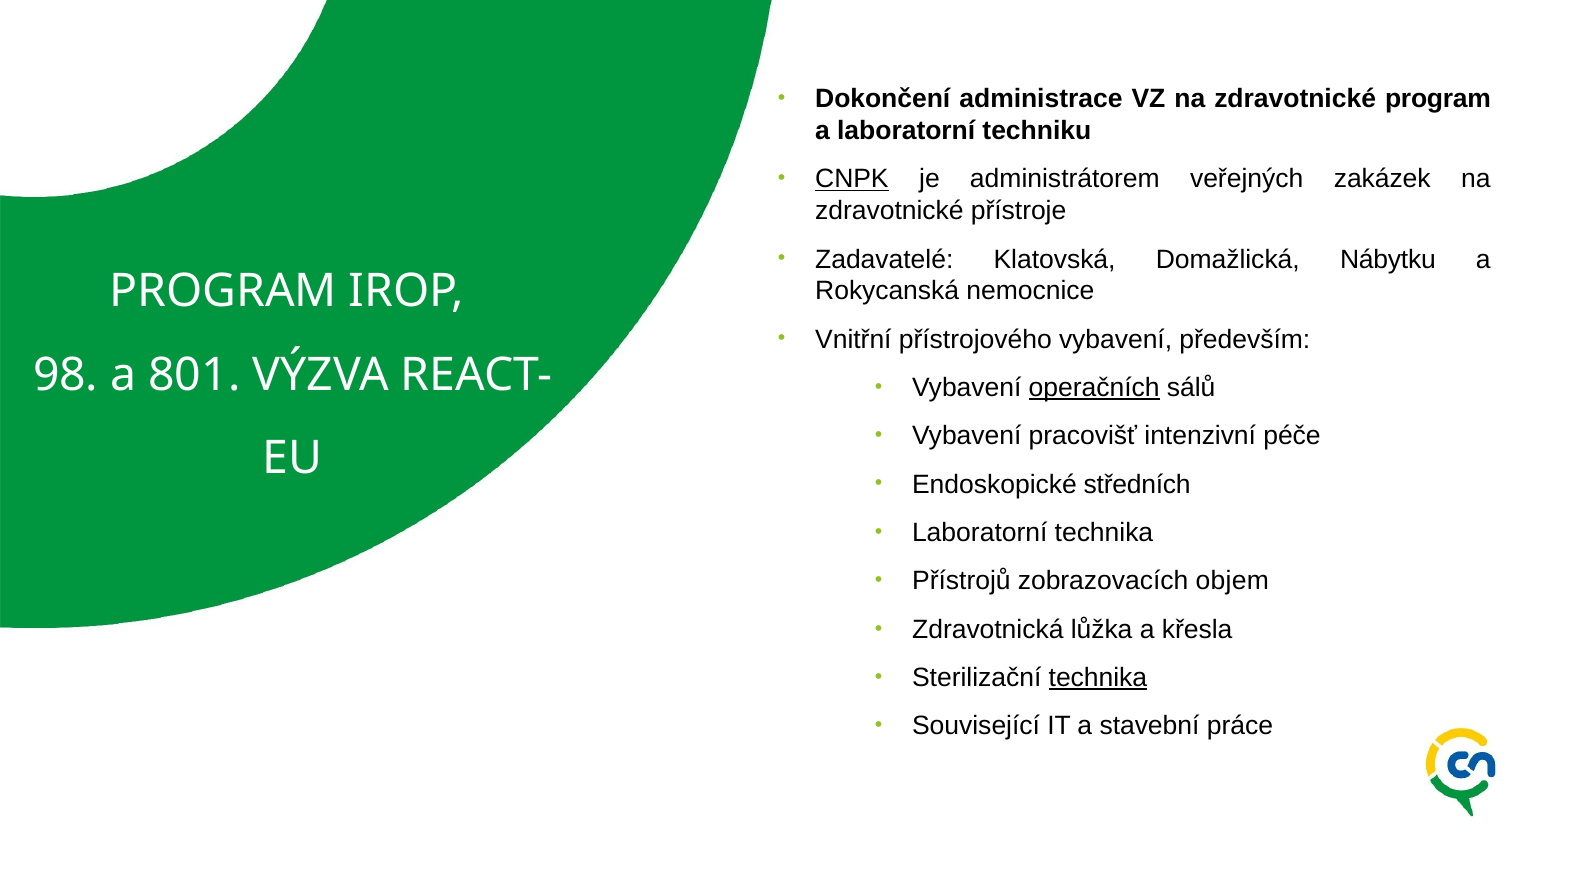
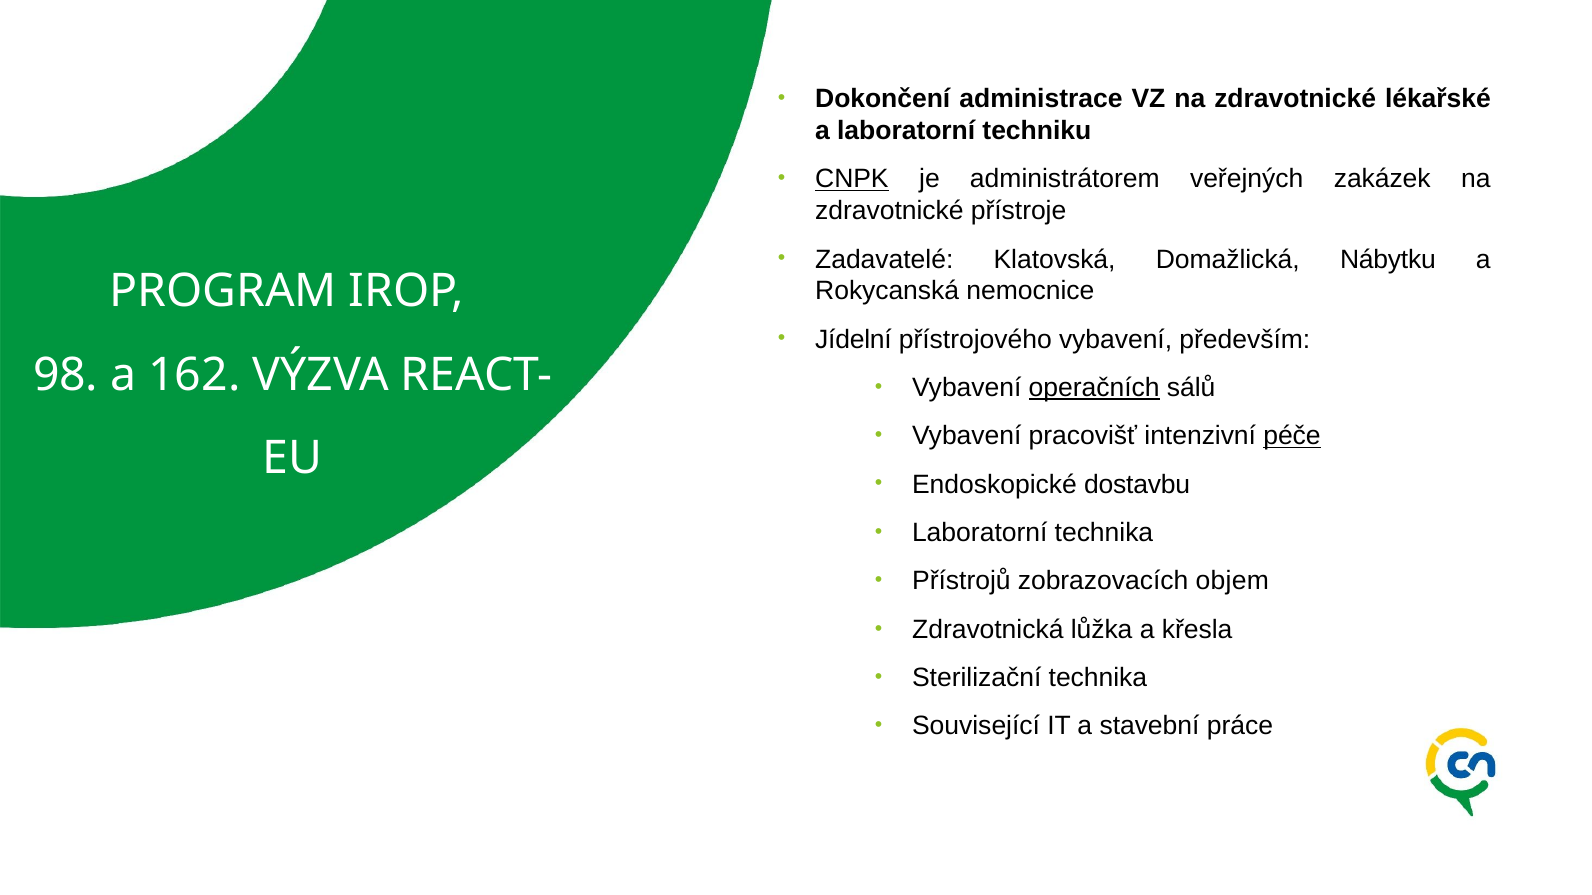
zdravotnické program: program -> lékařské
Vnitřní: Vnitřní -> Jídelní
801: 801 -> 162
péče underline: none -> present
středních: středních -> dostavbu
technika at (1098, 678) underline: present -> none
